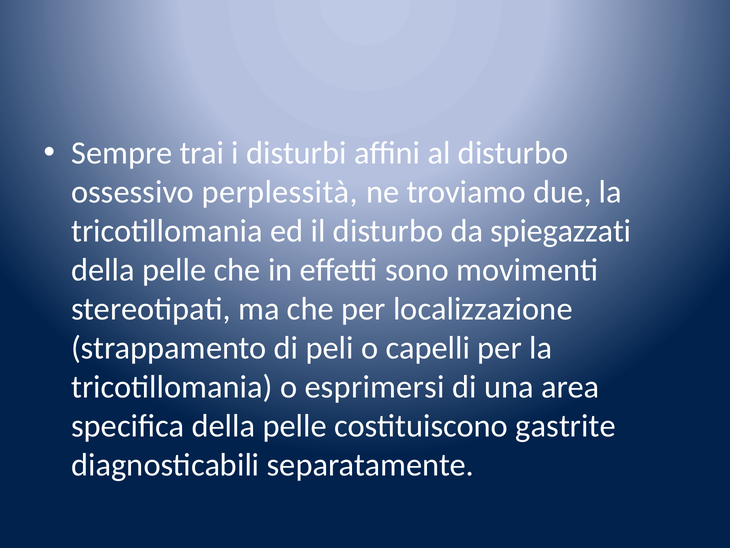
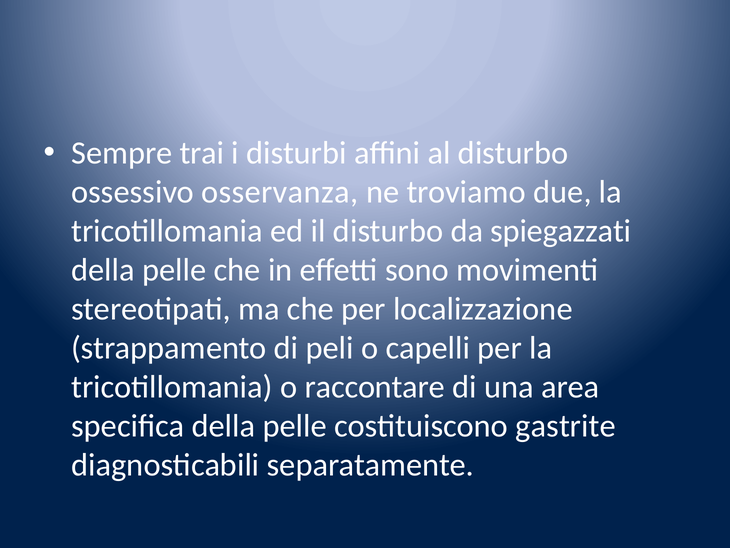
perplessità: perplessità -> osservanza
esprimersi: esprimersi -> raccontare
